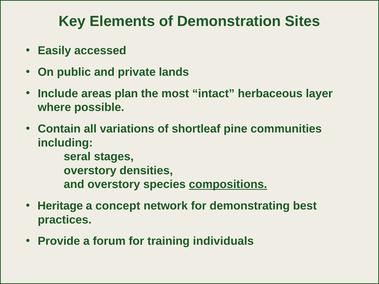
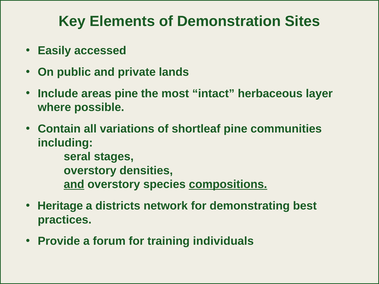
areas plan: plan -> pine
and at (74, 185) underline: none -> present
concept: concept -> districts
